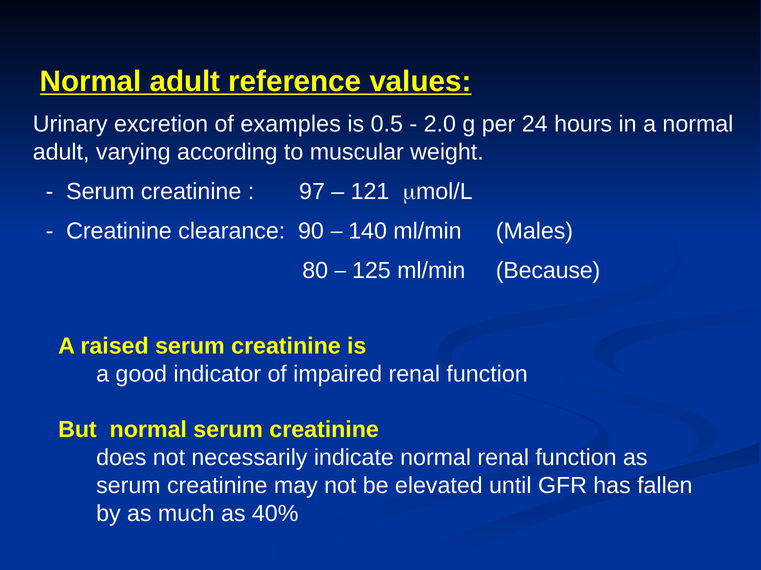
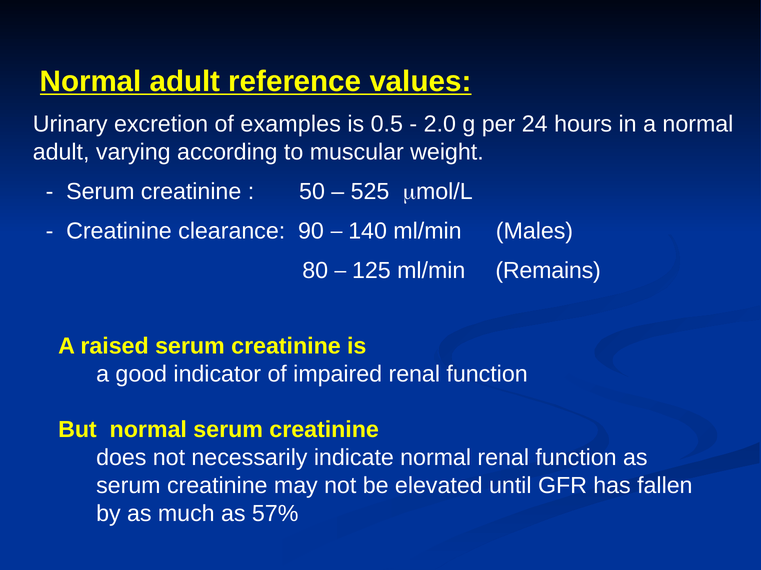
97: 97 -> 50
121: 121 -> 525
Because: Because -> Remains
40%: 40% -> 57%
